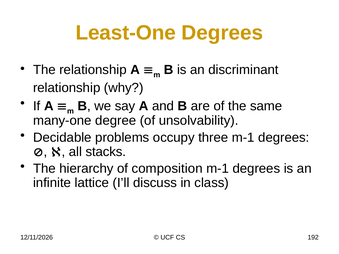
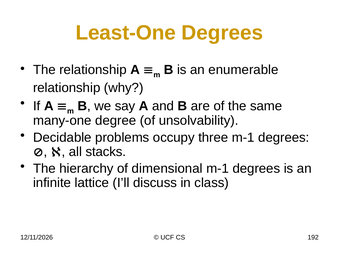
discriminant: discriminant -> enumerable
composition: composition -> dimensional
